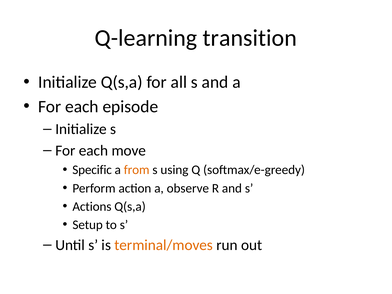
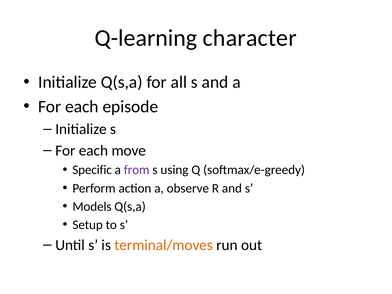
transition: transition -> character
from colour: orange -> purple
Actions: Actions -> Models
